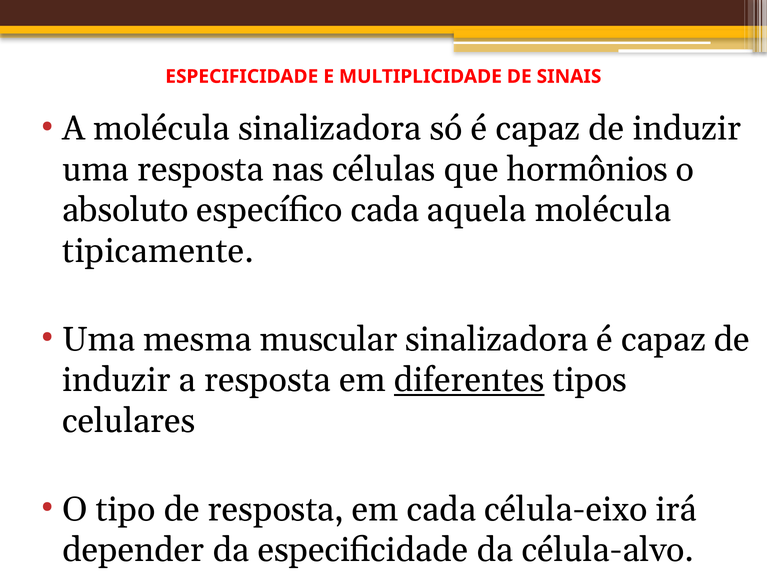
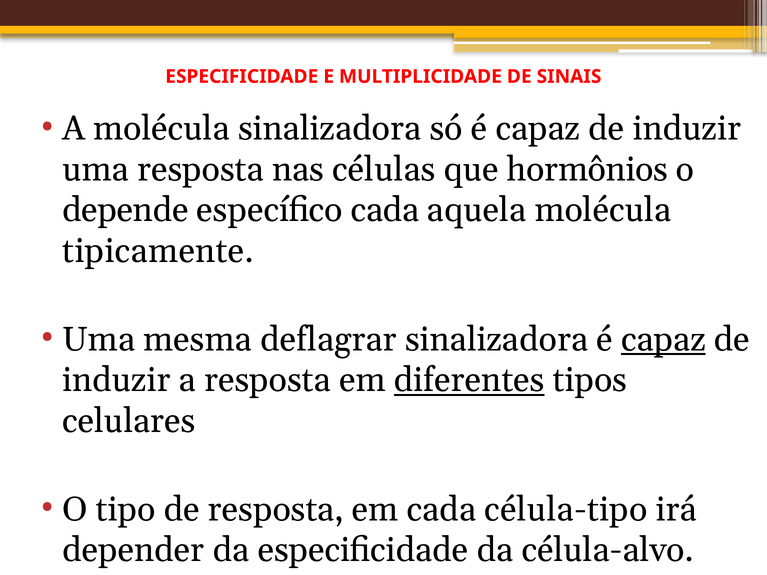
absoluto: absoluto -> depende
muscular: muscular -> deflagrar
capaz at (663, 339) underline: none -> present
célula-eixo: célula-eixo -> célula-tipo
